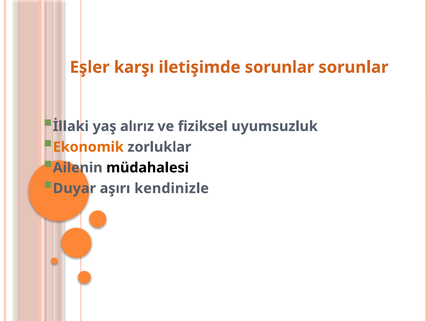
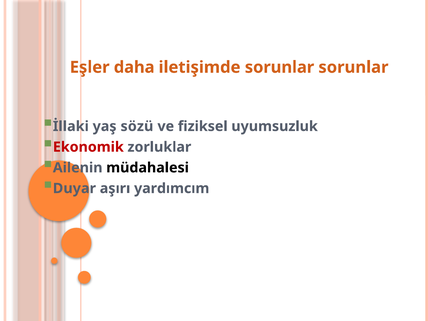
karşı: karşı -> daha
alırız: alırız -> sözü
Ekonomik colour: orange -> red
kendinizle: kendinizle -> yardımcım
